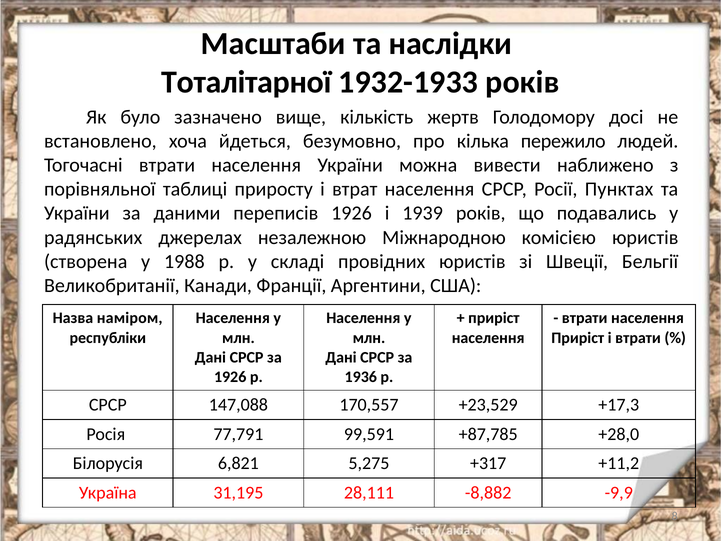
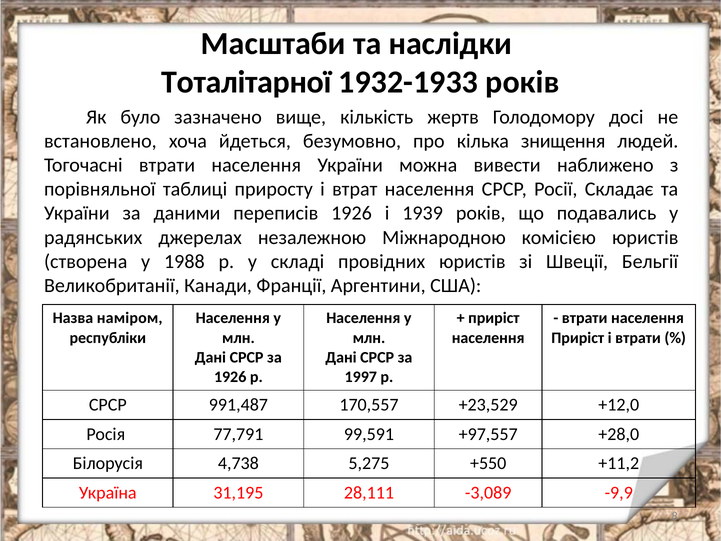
пережило: пережило -> знищення
Пунктах: Пунктах -> Складає
1936: 1936 -> 1997
147,088: 147,088 -> 991,487
+17,3: +17,3 -> +12,0
+87,785: +87,785 -> +97,557
6,821: 6,821 -> 4,738
+317: +317 -> +550
-8,882: -8,882 -> -3,089
